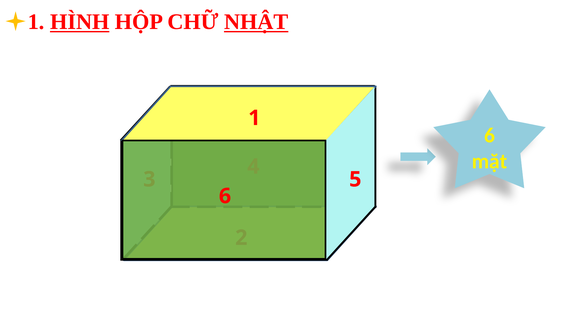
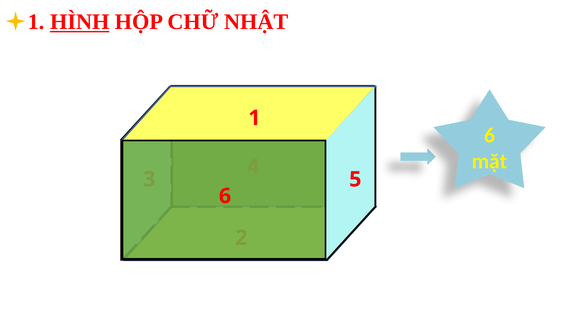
NHẬT underline: present -> none
